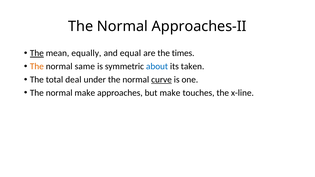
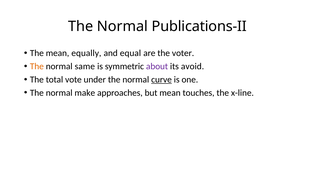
Approaches-II: Approaches-II -> Publications-II
The at (37, 53) underline: present -> none
times: times -> voter
about colour: blue -> purple
taken: taken -> avoid
deal: deal -> vote
but make: make -> mean
